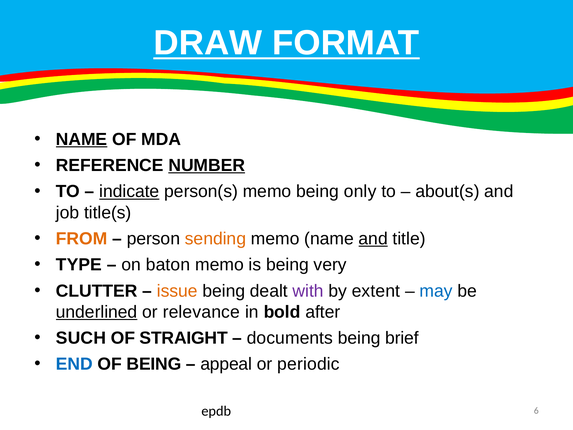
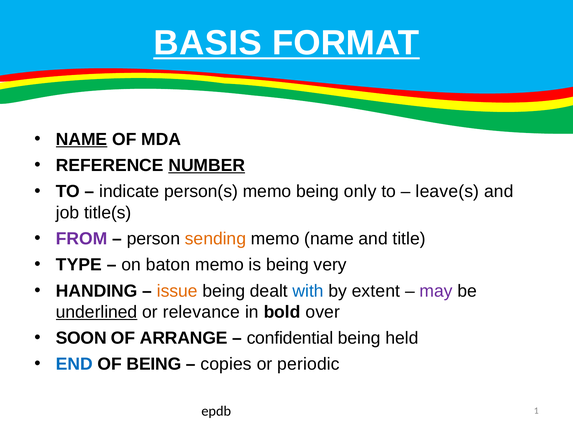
DRAW: DRAW -> BASIS
indicate underline: present -> none
about(s: about(s -> leave(s
FROM colour: orange -> purple
and at (373, 239) underline: present -> none
CLUTTER: CLUTTER -> HANDING
with colour: purple -> blue
may colour: blue -> purple
after: after -> over
SUCH: SUCH -> SOON
STRAIGHT: STRAIGHT -> ARRANGE
documents: documents -> confidential
brief: brief -> held
appeal: appeal -> copies
6: 6 -> 1
